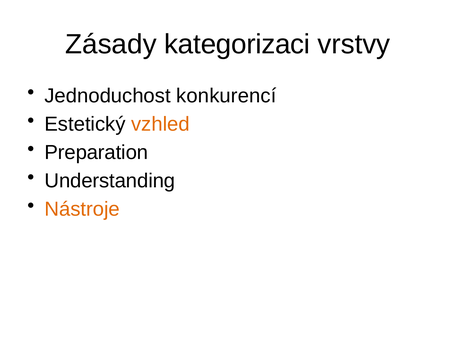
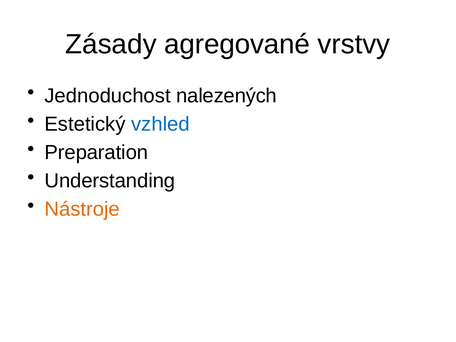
kategorizaci: kategorizaci -> agregované
konkurencí: konkurencí -> nalezených
vzhled colour: orange -> blue
